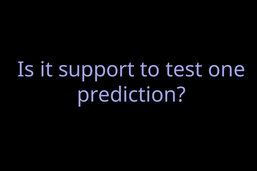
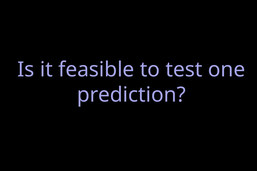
support: support -> feasible
